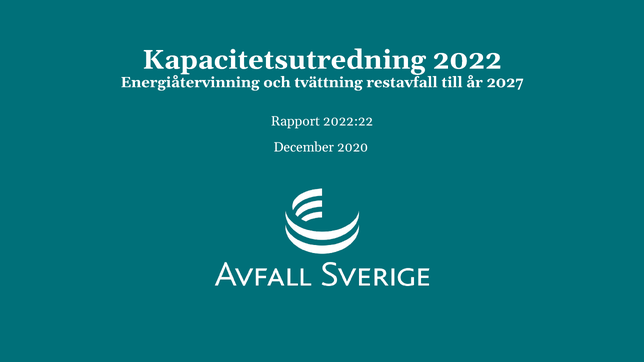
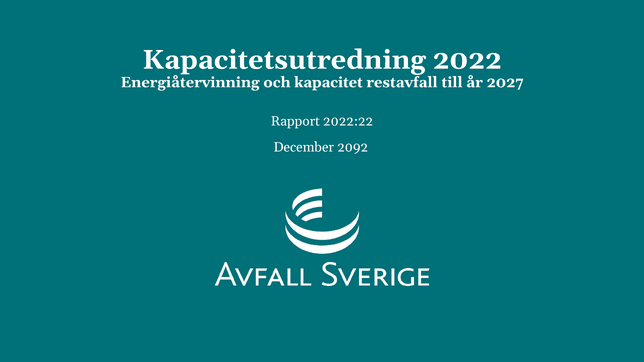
tvättning: tvättning -> kapacitet
2020: 2020 -> 2092
